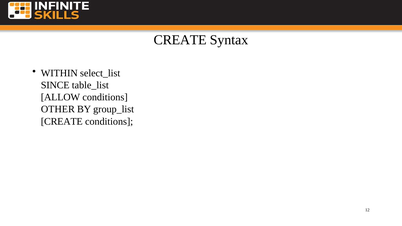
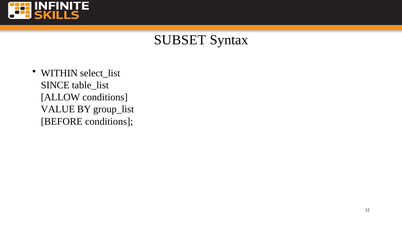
CREATE at (180, 40): CREATE -> SUBSET
OTHER: OTHER -> VALUE
CREATE at (62, 121): CREATE -> BEFORE
